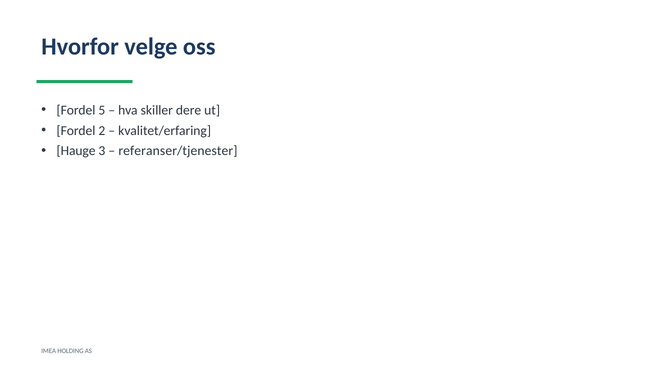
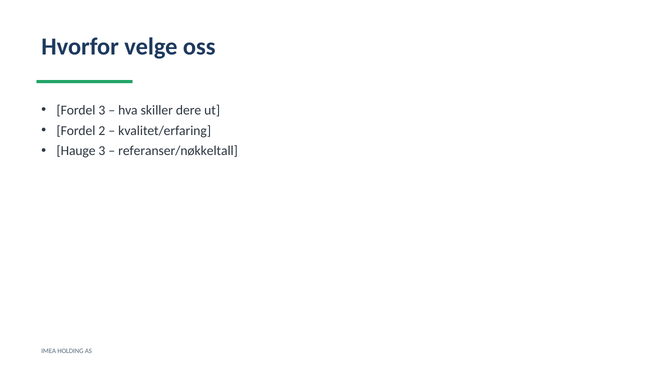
Fordel 5: 5 -> 3
referanser/tjenester: referanser/tjenester -> referanser/nøkkeltall
